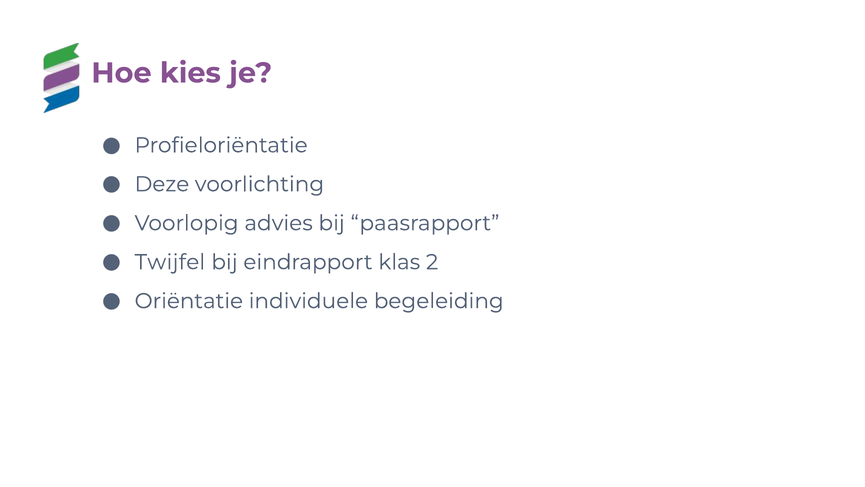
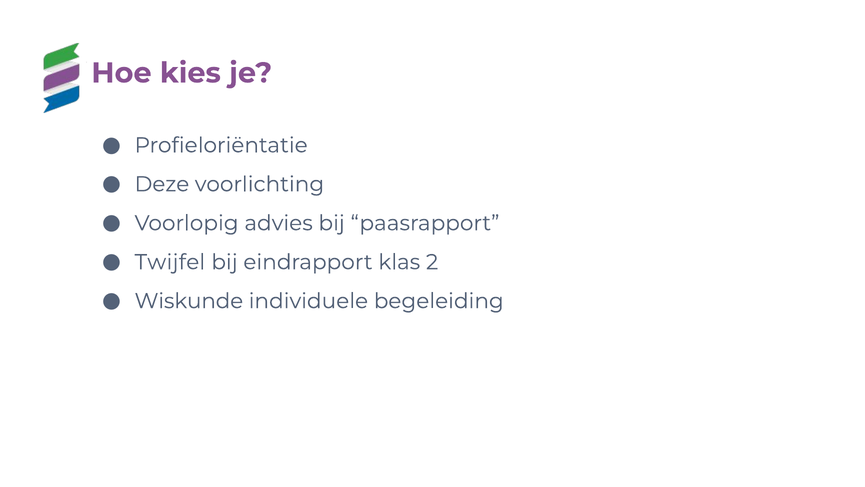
Oriëntatie: Oriëntatie -> Wiskunde
